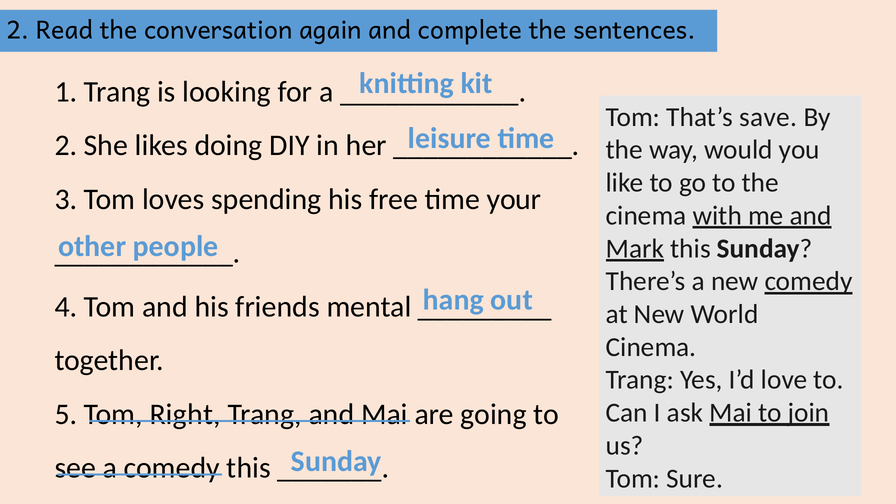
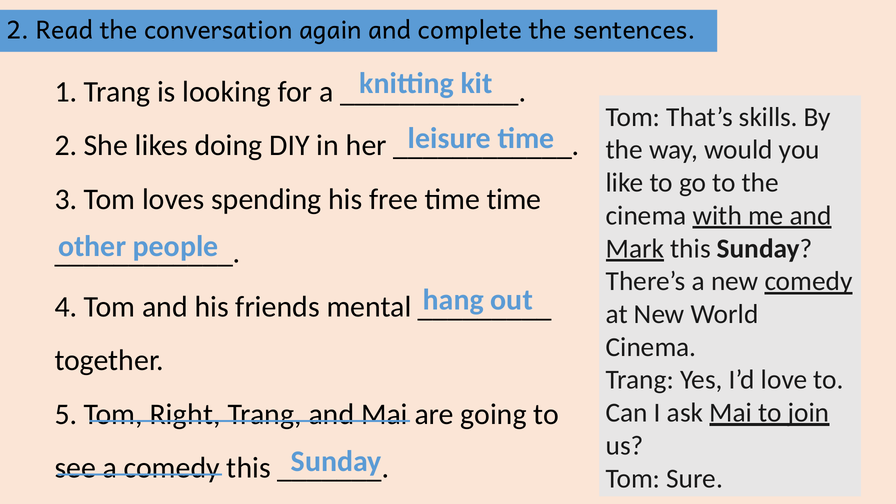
save: save -> skills
time your: your -> time
